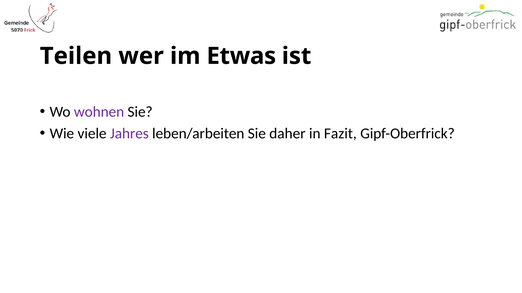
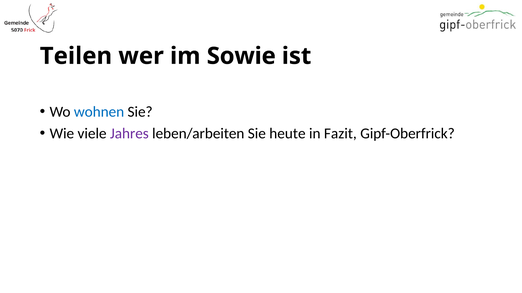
Etwas: Etwas -> Sowie
wohnen colour: purple -> blue
daher: daher -> heute
